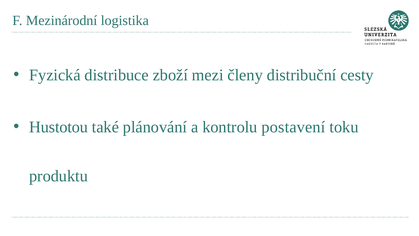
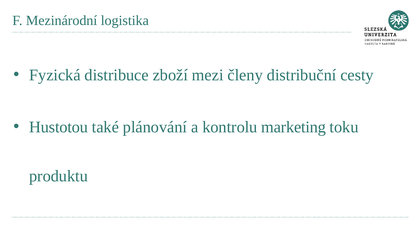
postavení: postavení -> marketing
